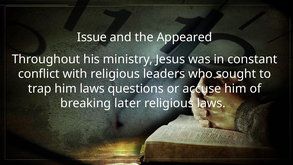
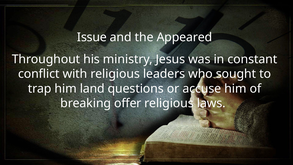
him laws: laws -> land
later: later -> offer
